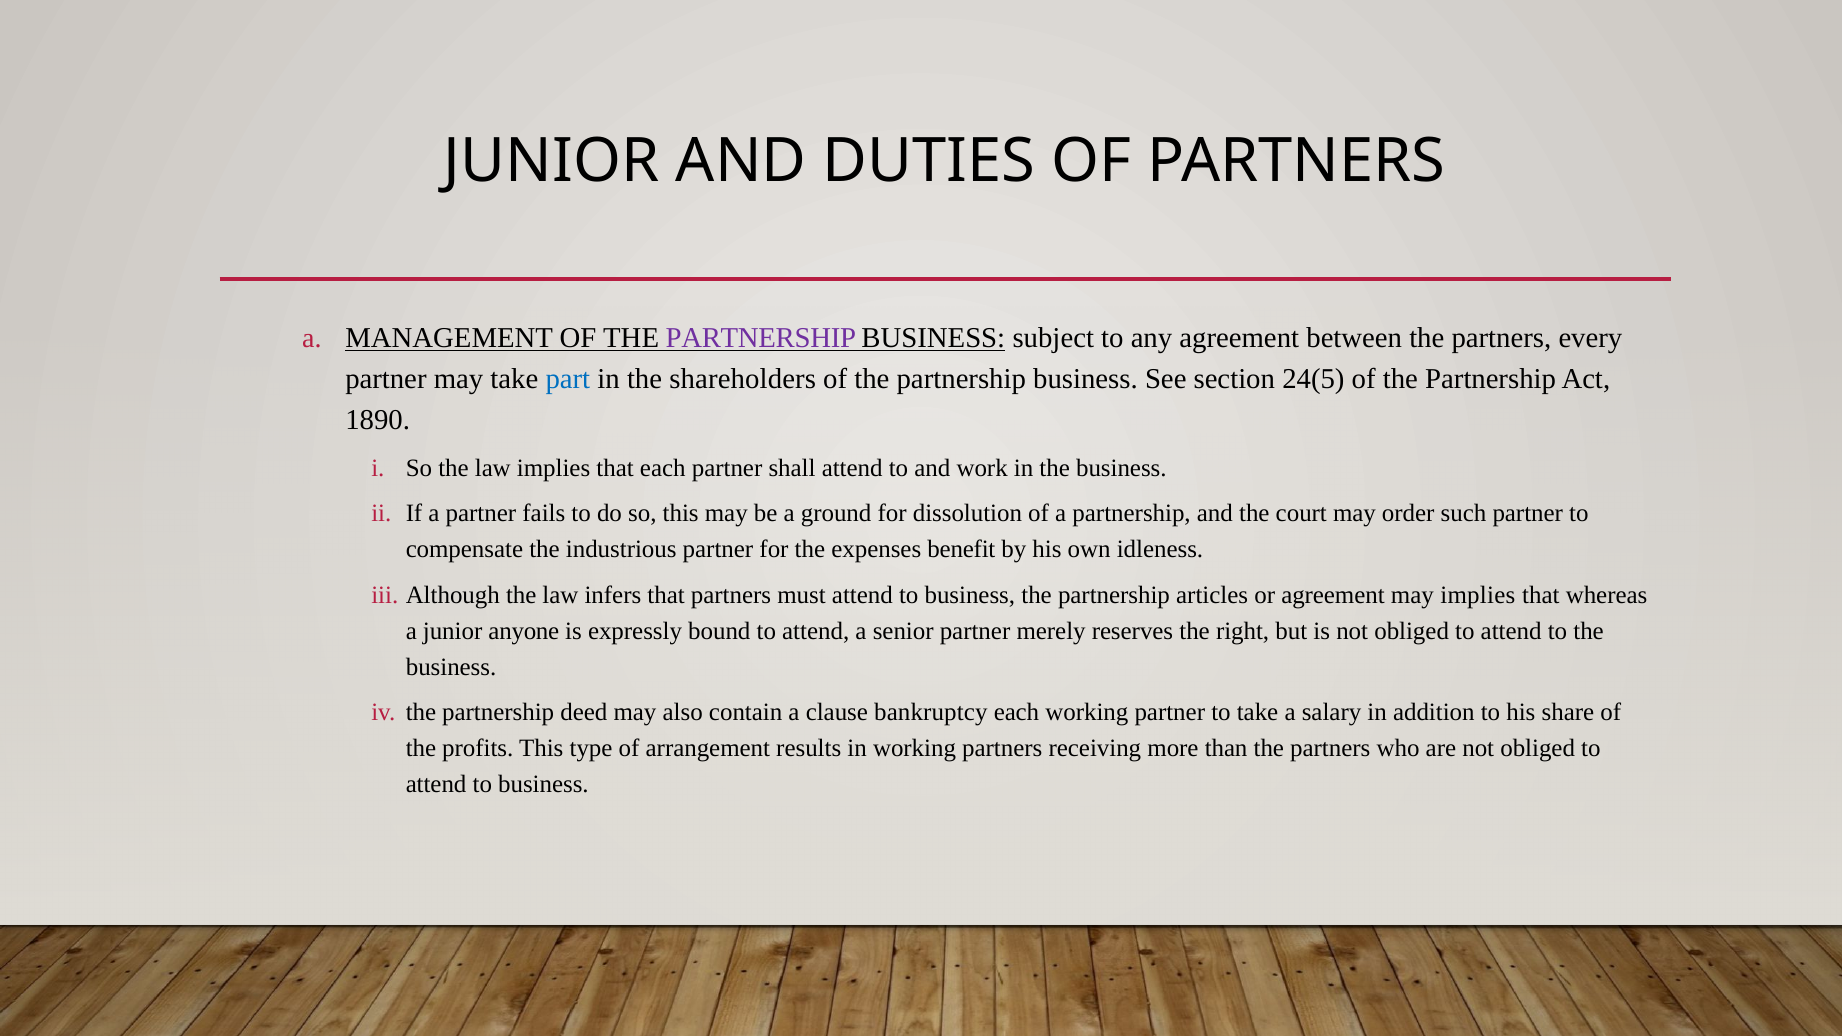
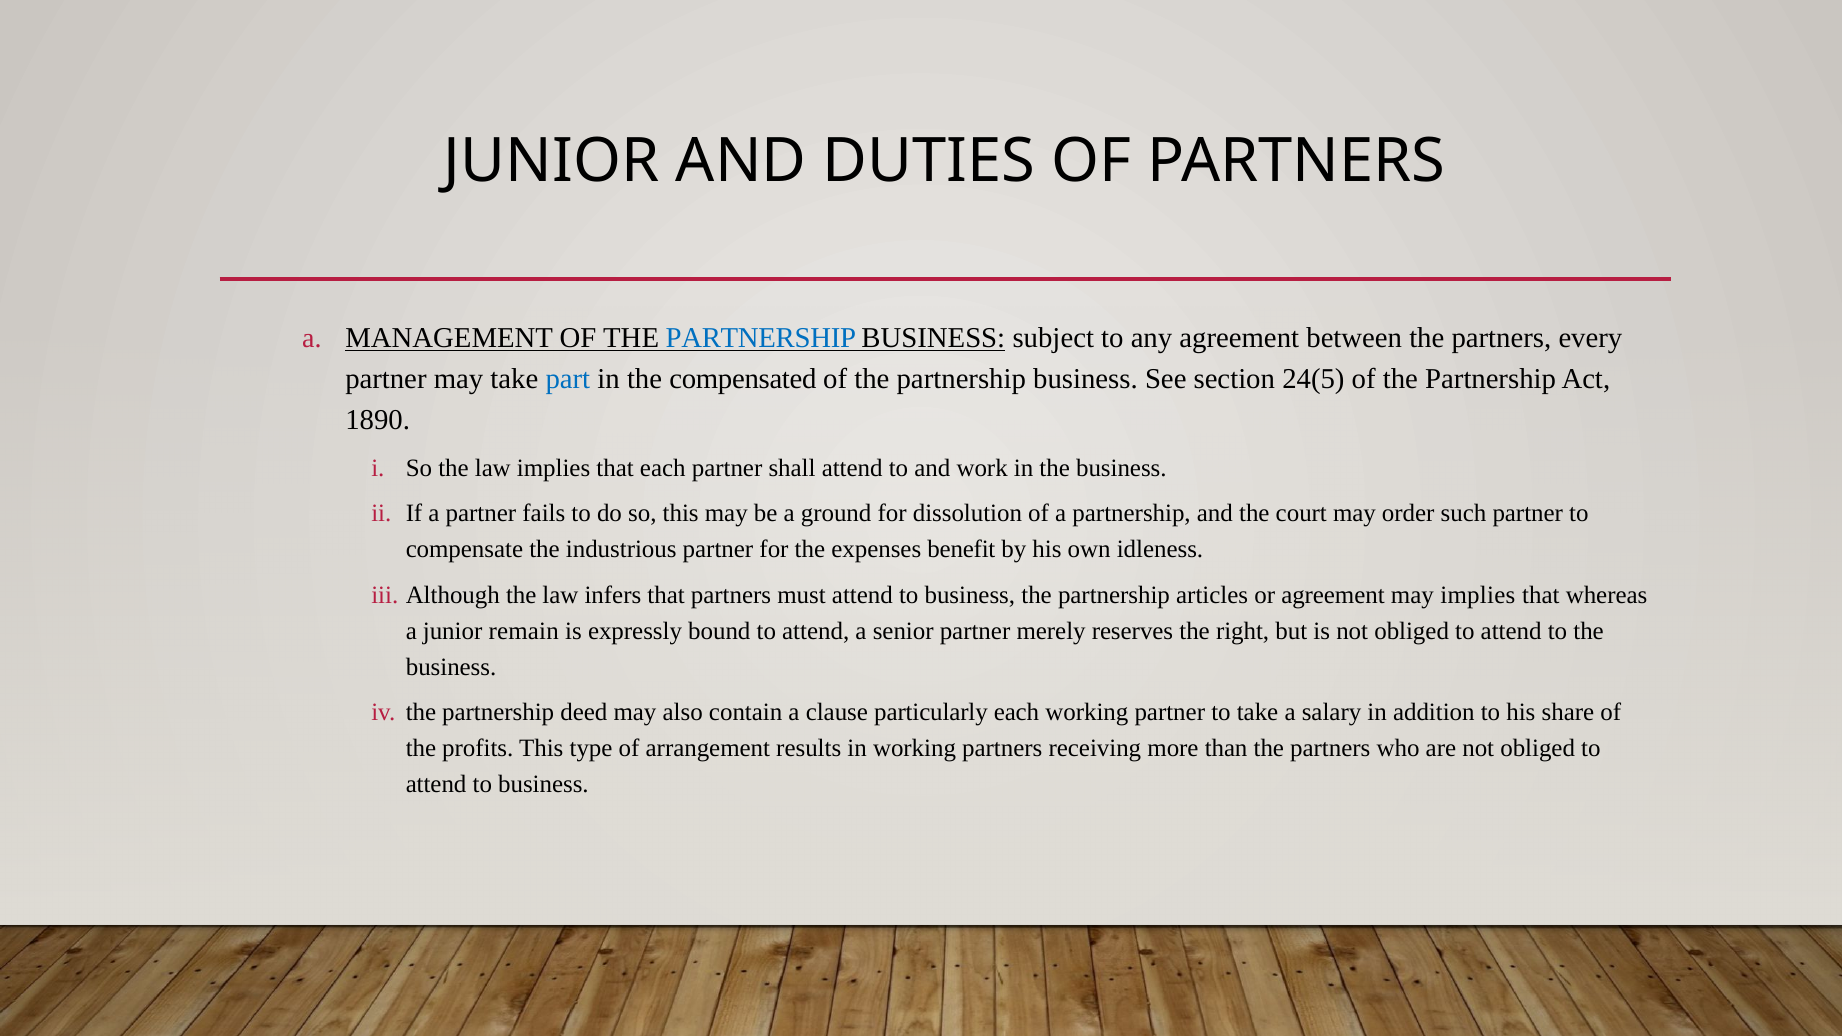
PARTNERSHIP at (761, 338) colour: purple -> blue
shareholders: shareholders -> compensated
anyone: anyone -> remain
bankruptcy: bankruptcy -> particularly
